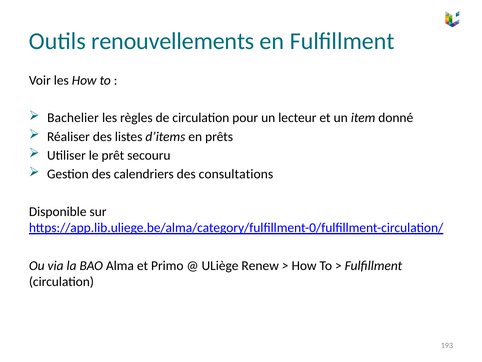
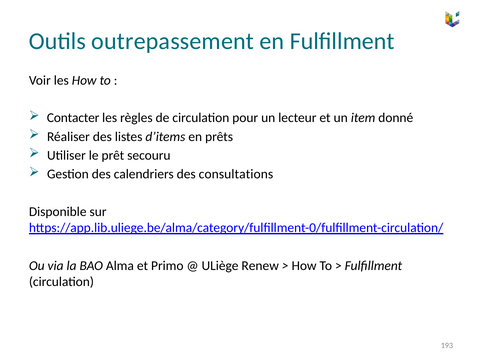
renouvellements: renouvellements -> outrepassement
Bachelier: Bachelier -> Contacter
